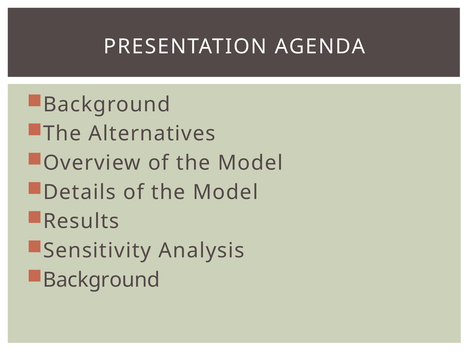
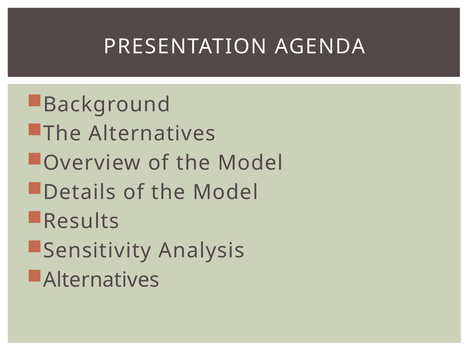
Background at (101, 280): Background -> Alternatives
